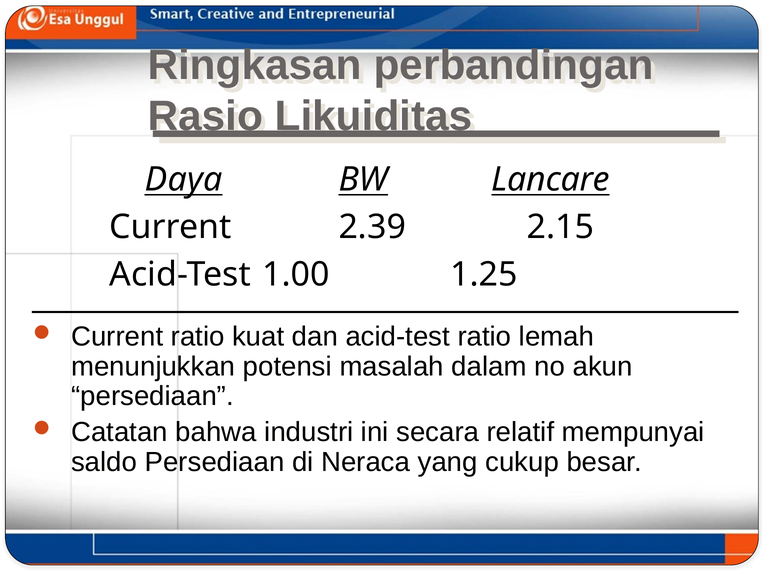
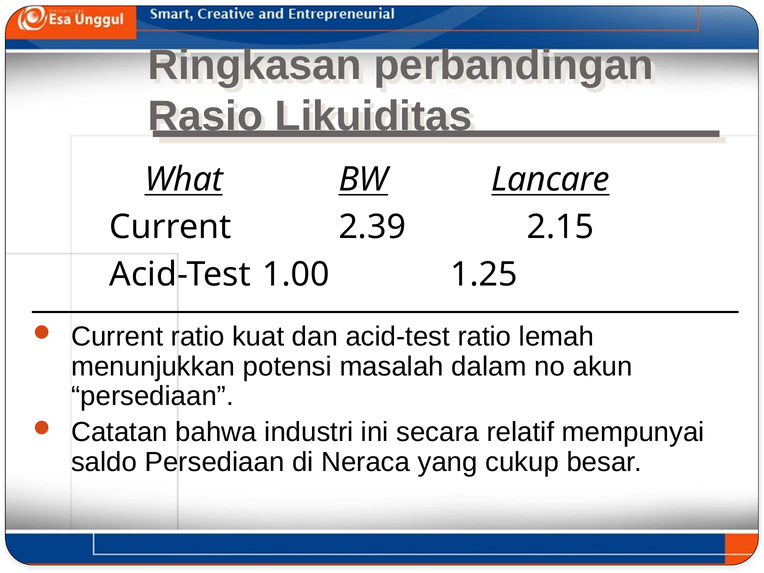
Daya: Daya -> What
